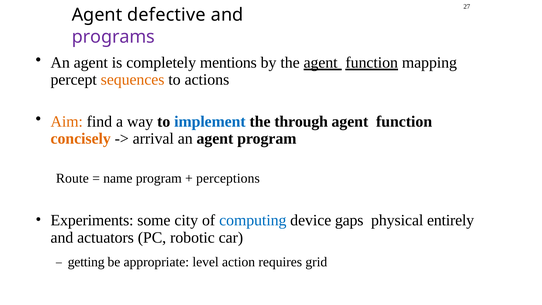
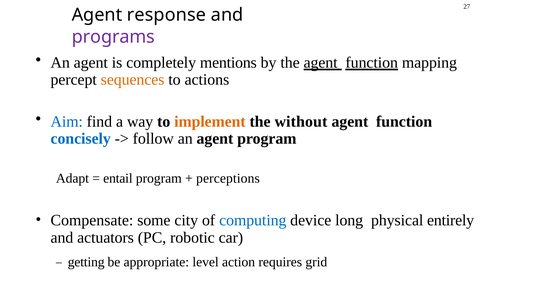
defective: defective -> response
Aim colour: orange -> blue
implement colour: blue -> orange
through: through -> without
concisely colour: orange -> blue
arrival: arrival -> follow
Route: Route -> Adapt
name: name -> entail
Experiments: Experiments -> Compensate
gaps: gaps -> long
